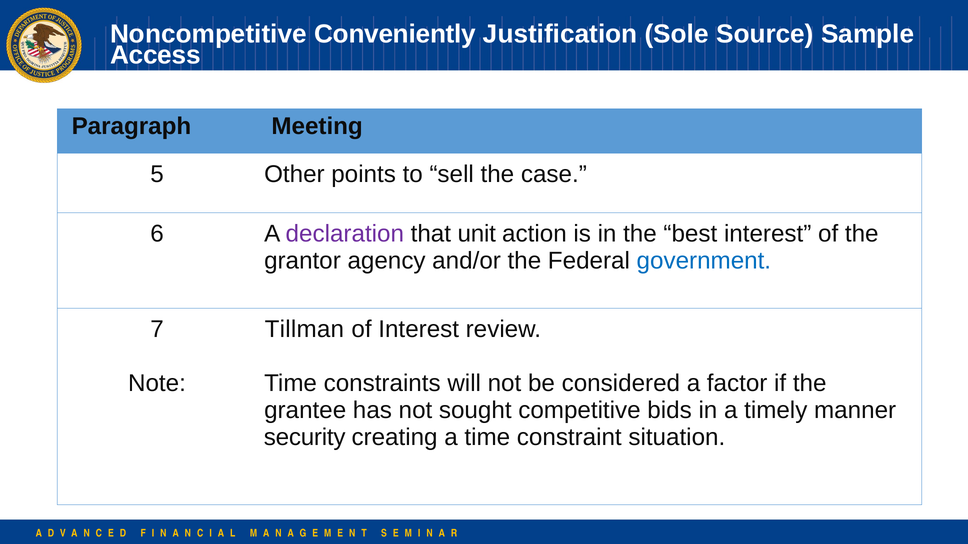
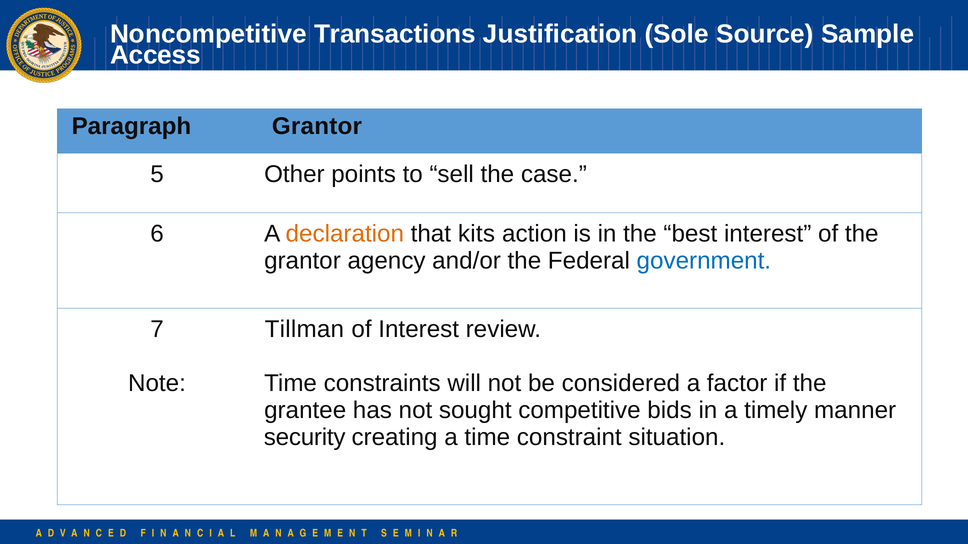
Conveniently: Conveniently -> Transactions
Paragraph Meeting: Meeting -> Grantor
declaration colour: purple -> orange
unit: unit -> kits
